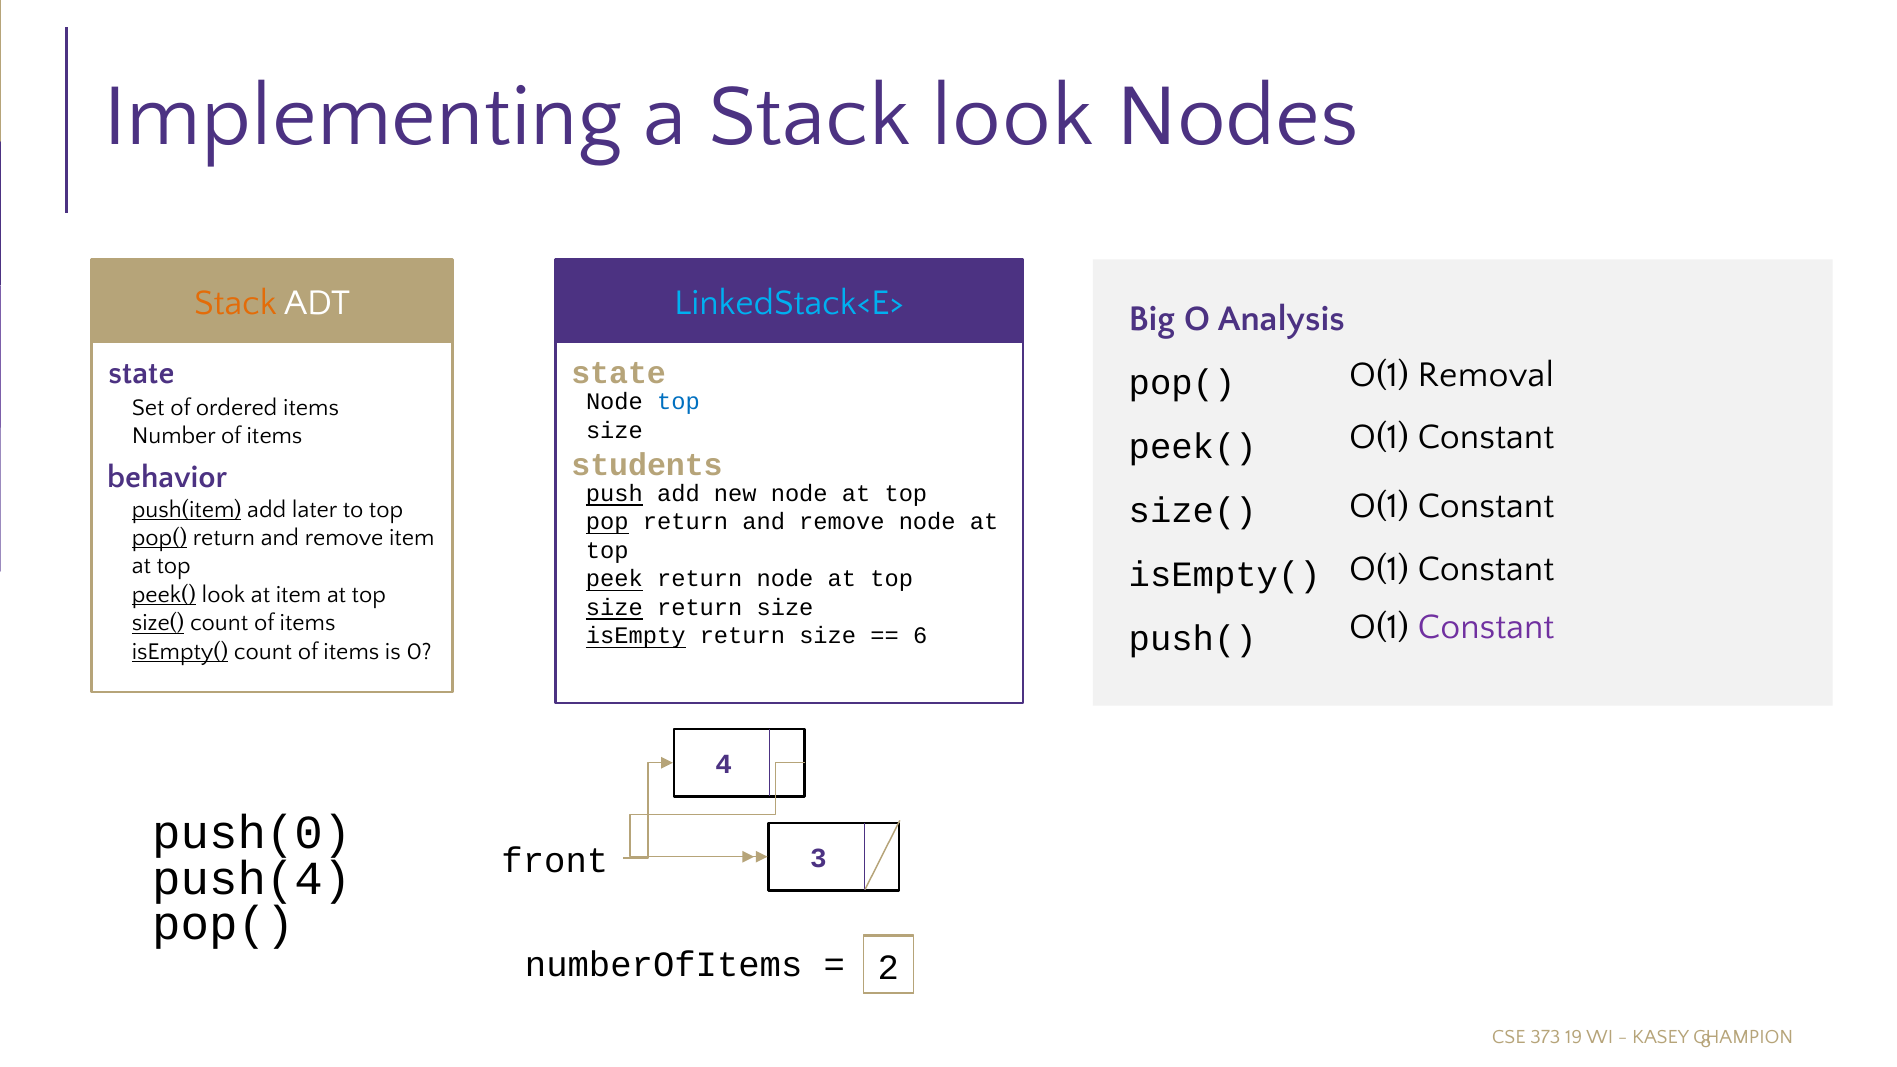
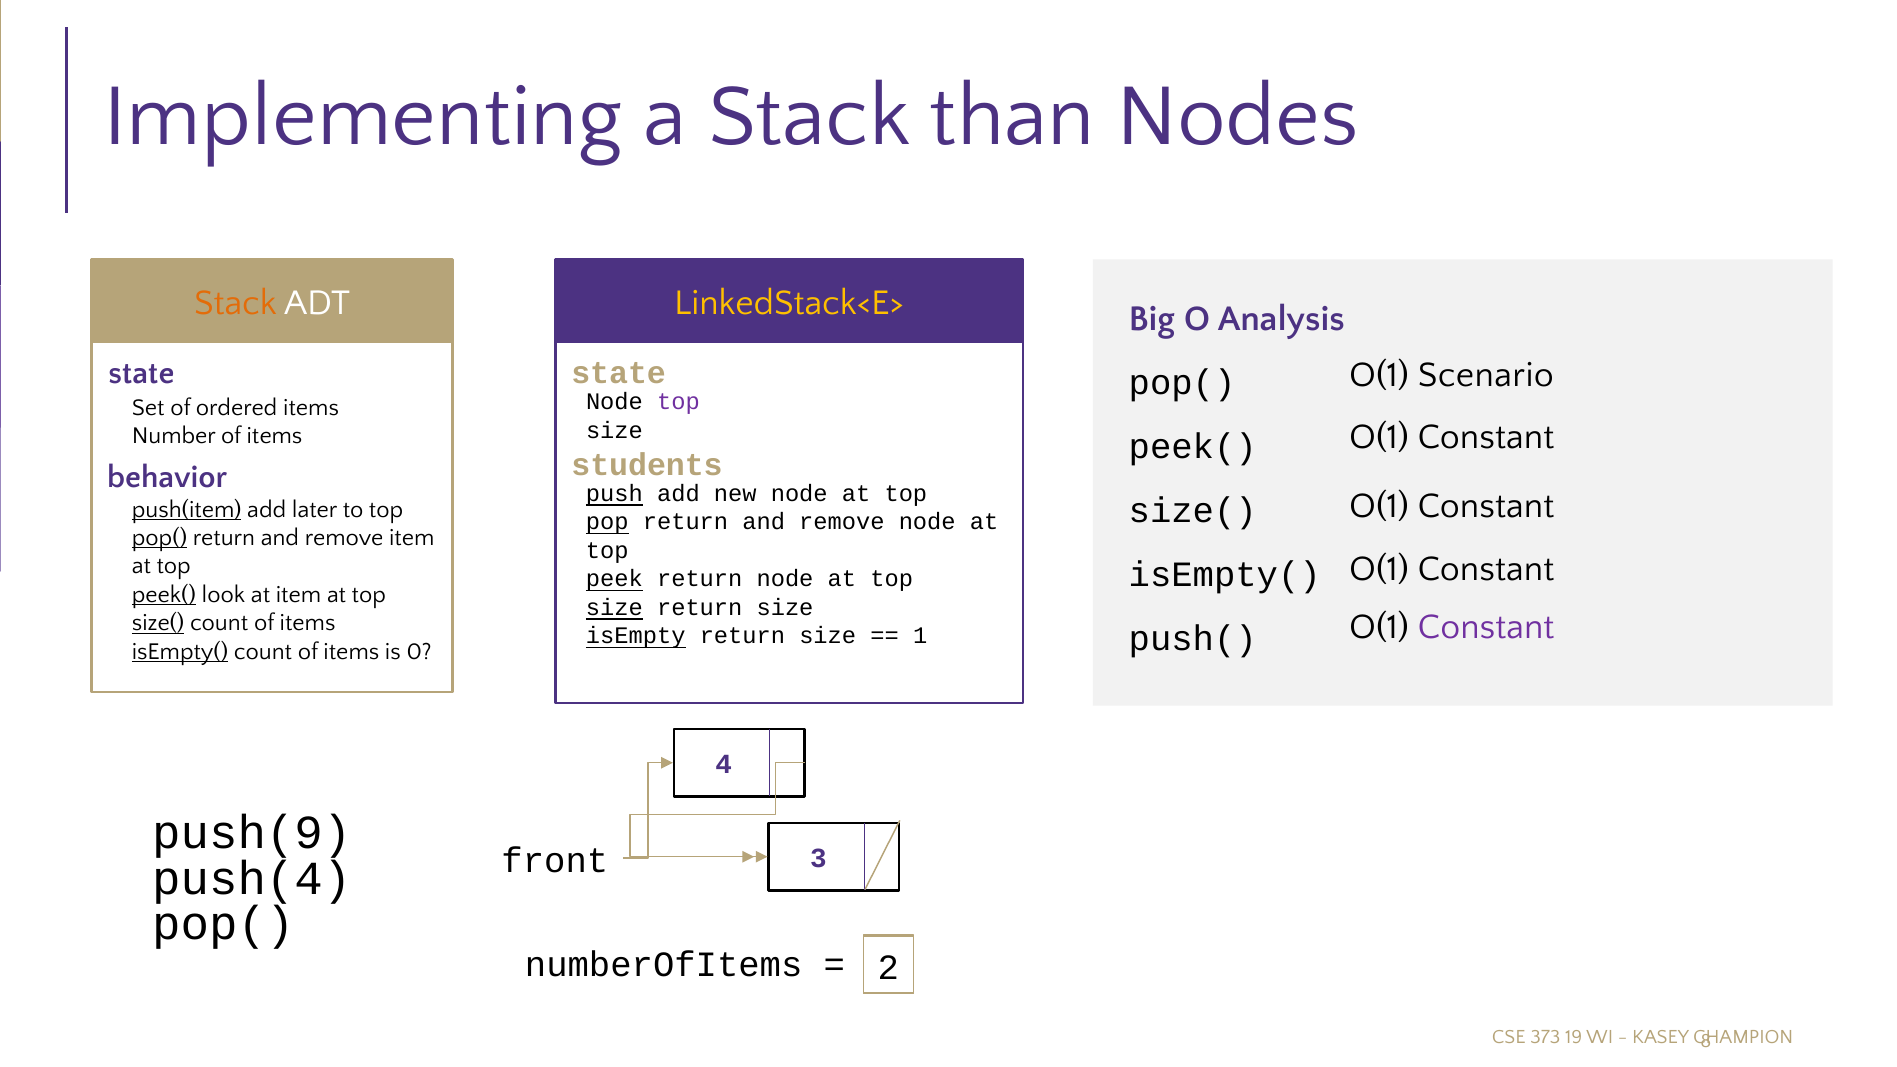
Stack look: look -> than
LinkedStack<E> colour: light blue -> yellow
Removal: Removal -> Scenario
top at (678, 402) colour: blue -> purple
6: 6 -> 1
push(0: push(0 -> push(9
